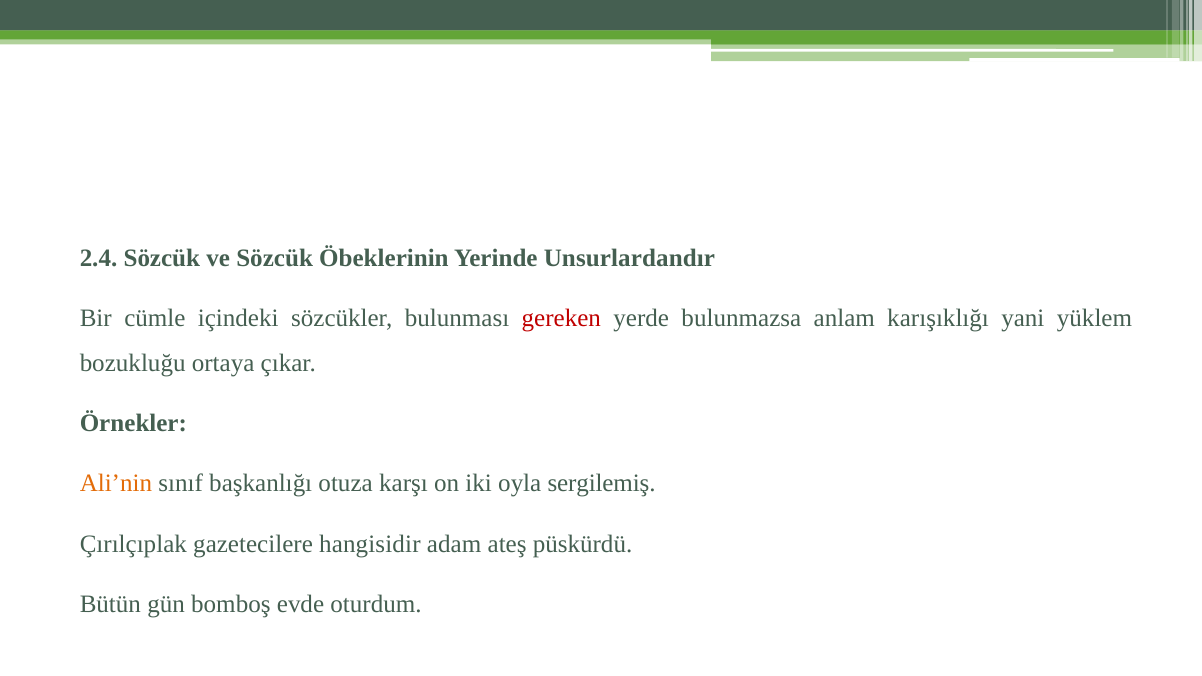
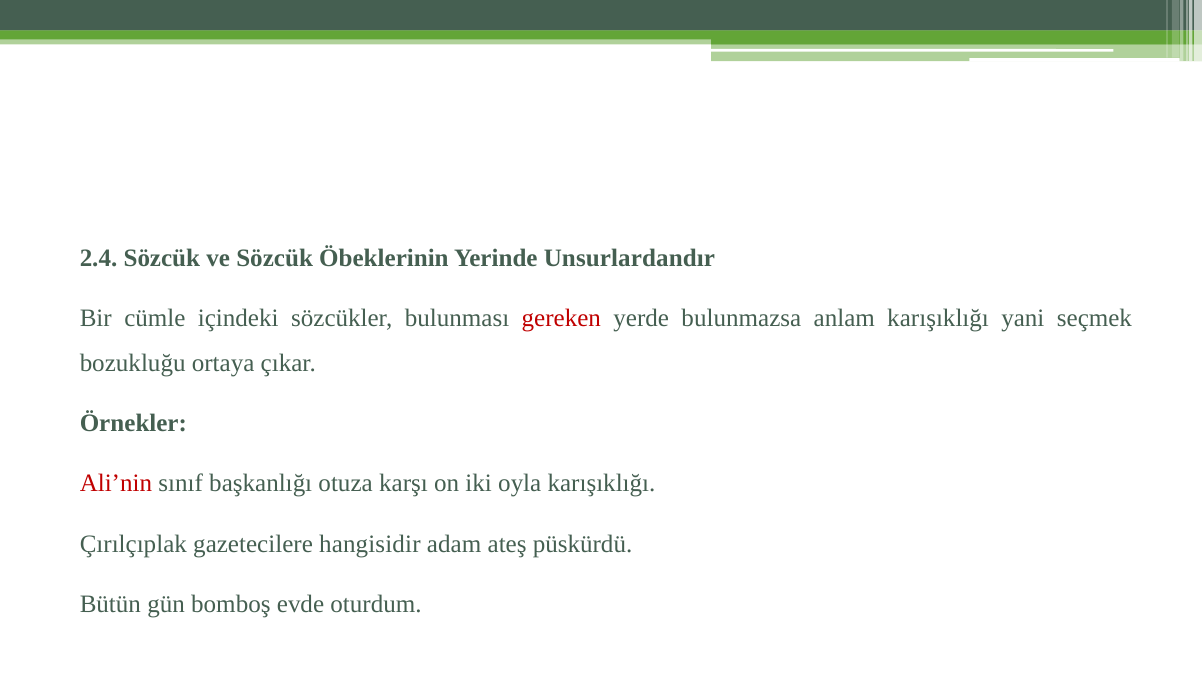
yüklem: yüklem -> seçmek
Ali’nin colour: orange -> red
oyla sergilemiş: sergilemiş -> karışıklığı
